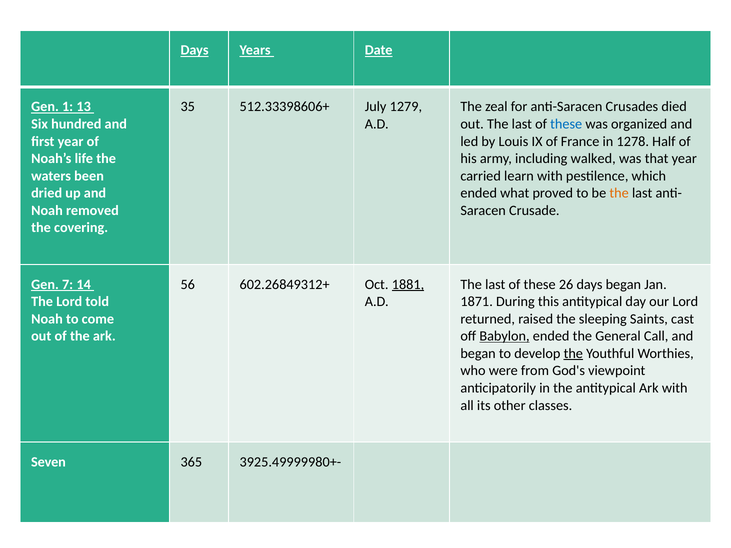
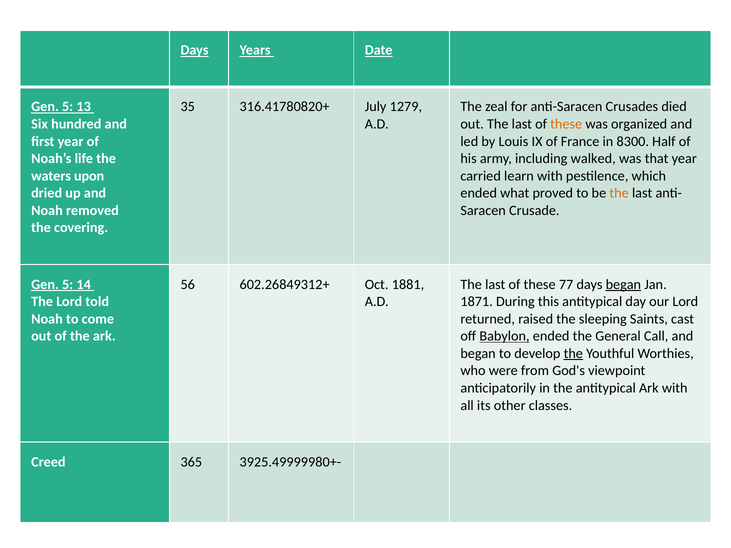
1 at (68, 107): 1 -> 5
512.33398606+: 512.33398606+ -> 316.41780820+
these at (566, 124) colour: blue -> orange
1278: 1278 -> 8300
been: been -> upon
7 at (68, 284): 7 -> 5
1881 underline: present -> none
26: 26 -> 77
began at (623, 284) underline: none -> present
Seven: Seven -> Creed
